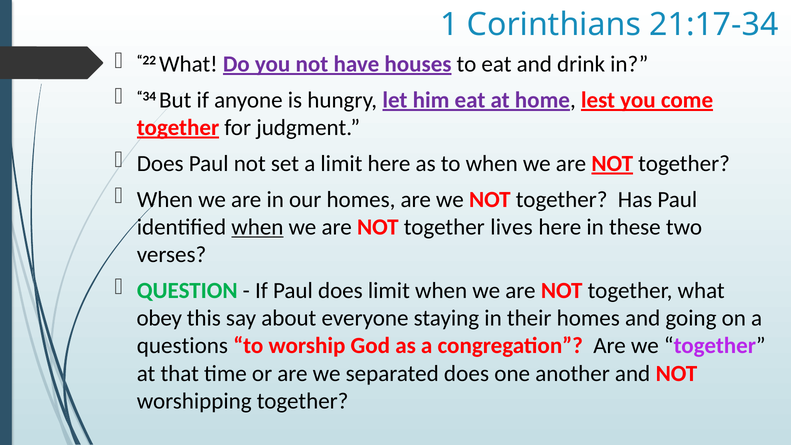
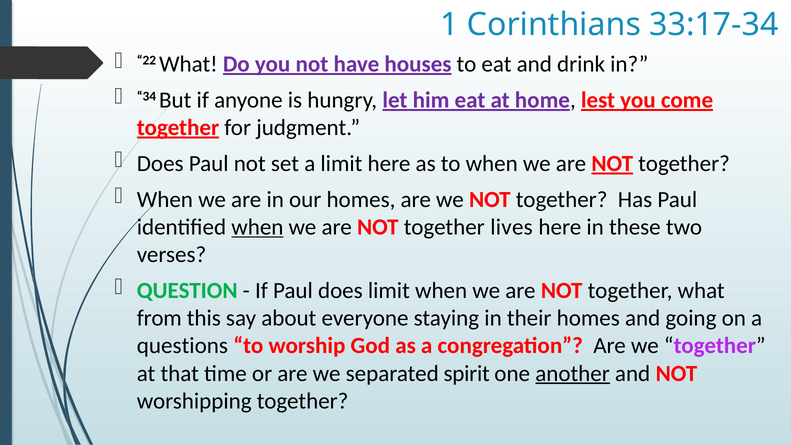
21:17-34: 21:17-34 -> 33:17-34
obey: obey -> from
separated does: does -> spirit
another underline: none -> present
